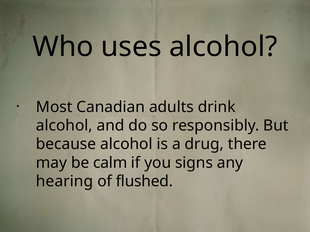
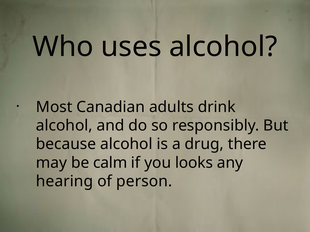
signs: signs -> looks
flushed: flushed -> person
